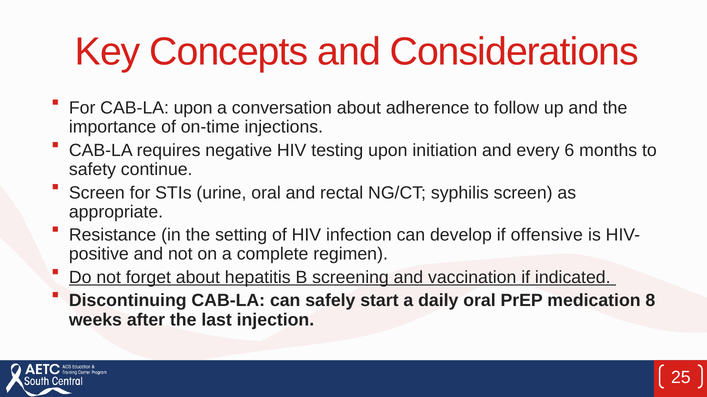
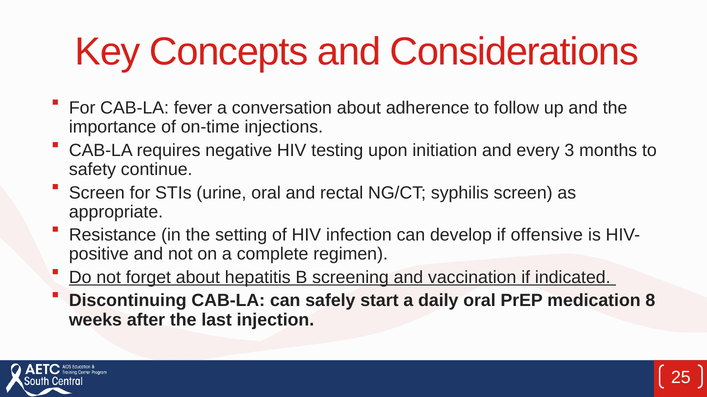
CAB-LA upon: upon -> fever
6: 6 -> 3
